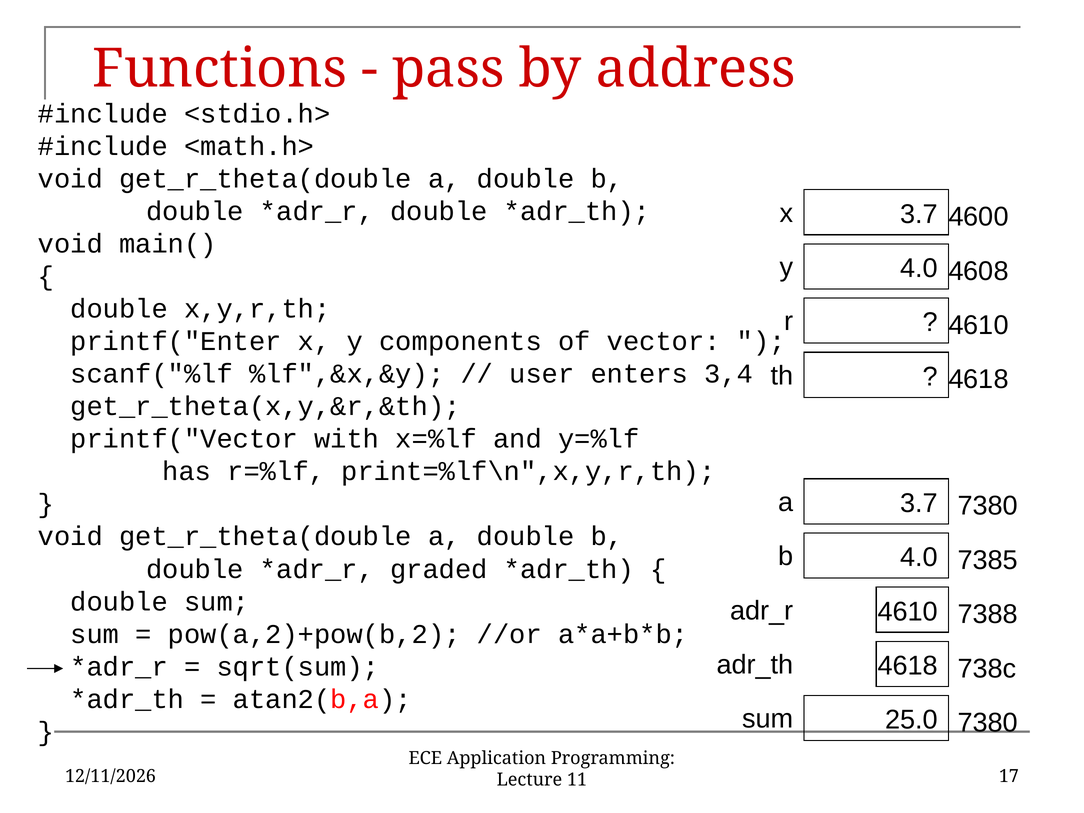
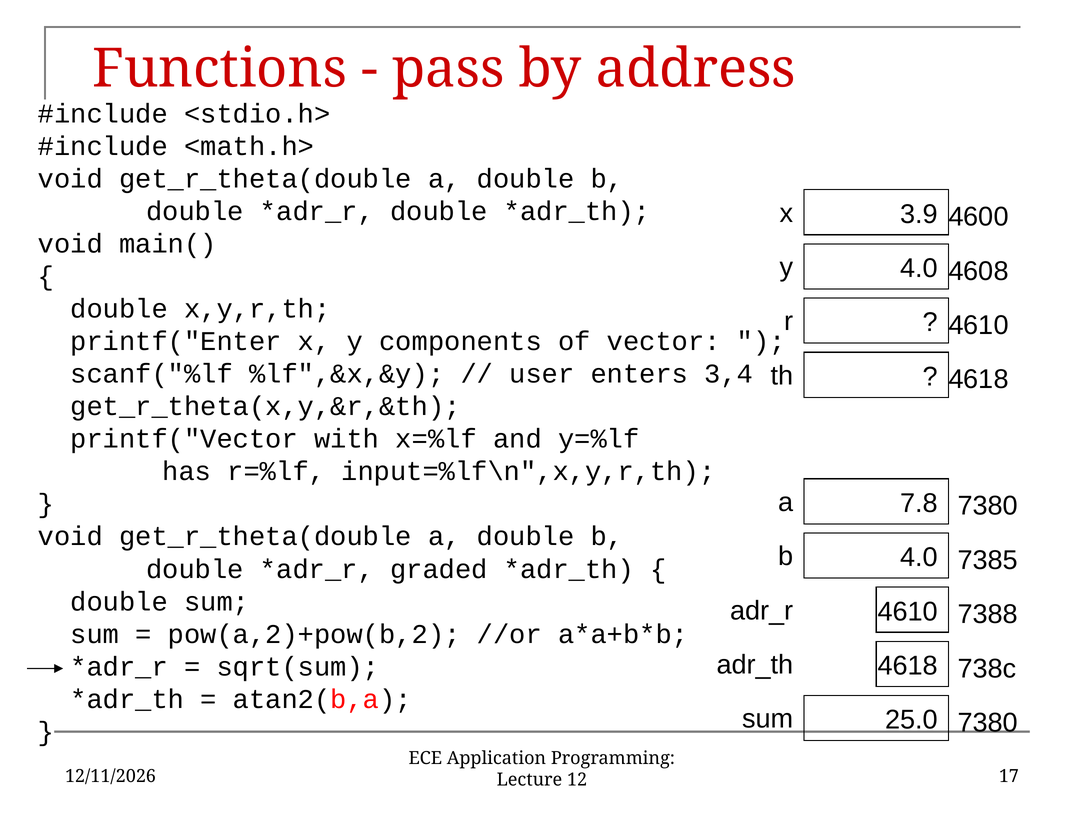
x 3.7: 3.7 -> 3.9
print=%lf\n",x,y,r,th: print=%lf\n",x,y,r,th -> input=%lf\n",x,y,r,th
3.7 at (919, 503): 3.7 -> 7.8
11: 11 -> 12
